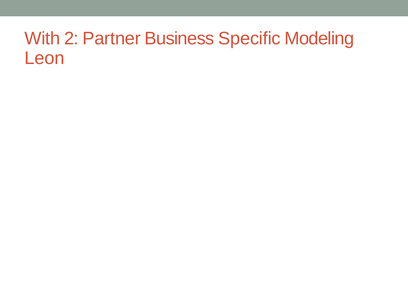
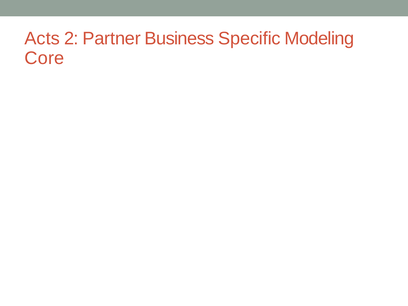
With: With -> Acts
Leon: Leon -> Core
